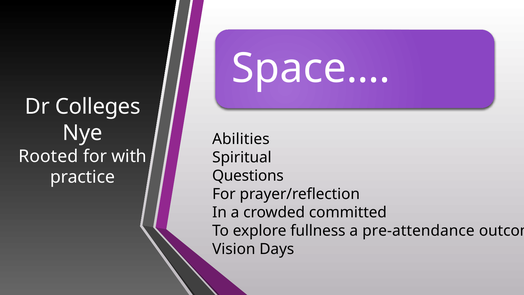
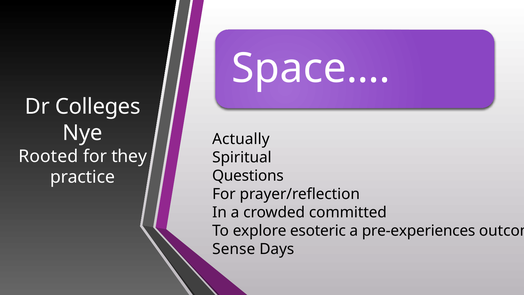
Abilities: Abilities -> Actually
with: with -> they
fullness: fullness -> esoteric
pre-attendance: pre-attendance -> pre-experiences
Vision: Vision -> Sense
